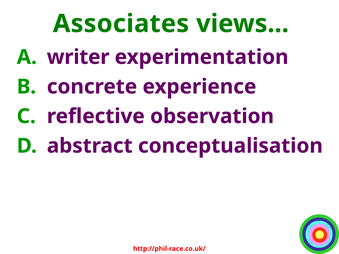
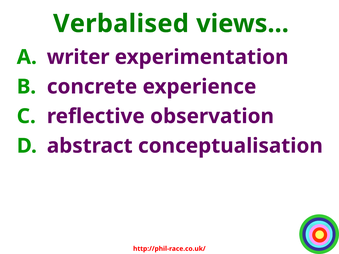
Associates: Associates -> Verbalised
